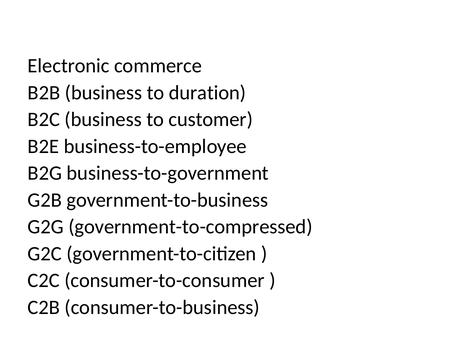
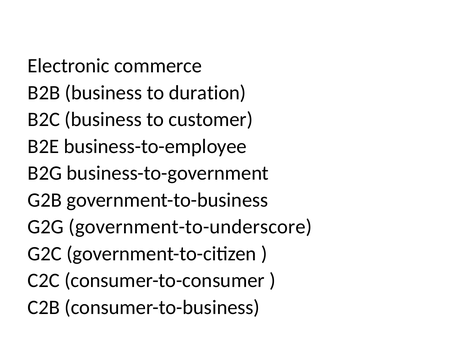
government-to-compressed: government-to-compressed -> government-to-underscore
